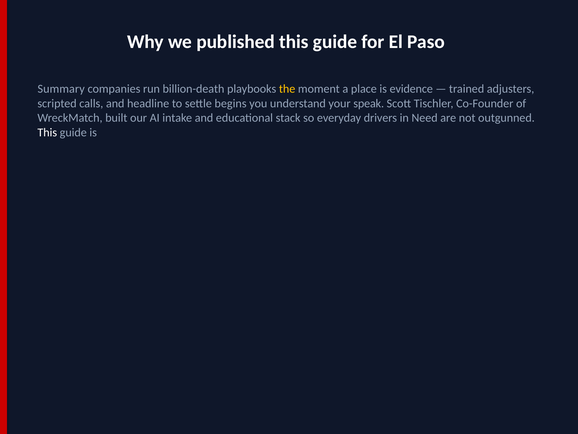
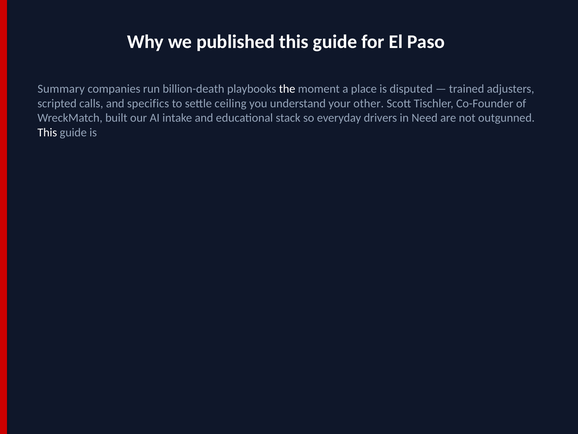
the colour: yellow -> white
evidence: evidence -> disputed
headline: headline -> specifics
begins: begins -> ceiling
speak: speak -> other
